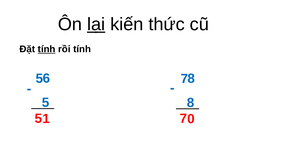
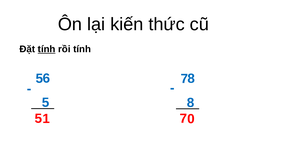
lại underline: present -> none
